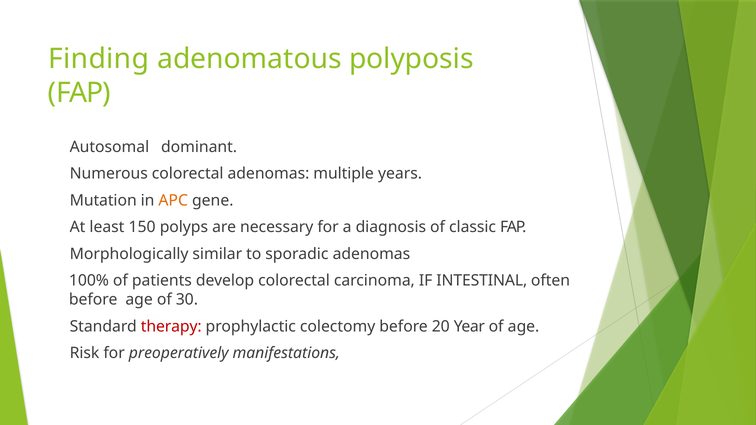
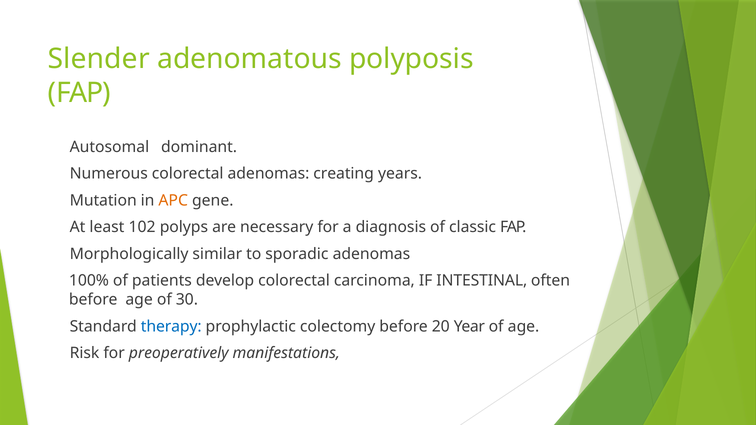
Finding: Finding -> Slender
multiple: multiple -> creating
150: 150 -> 102
therapy colour: red -> blue
